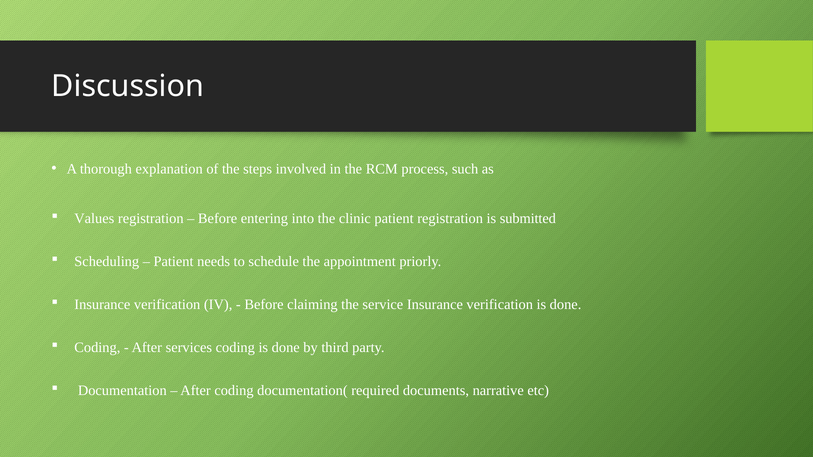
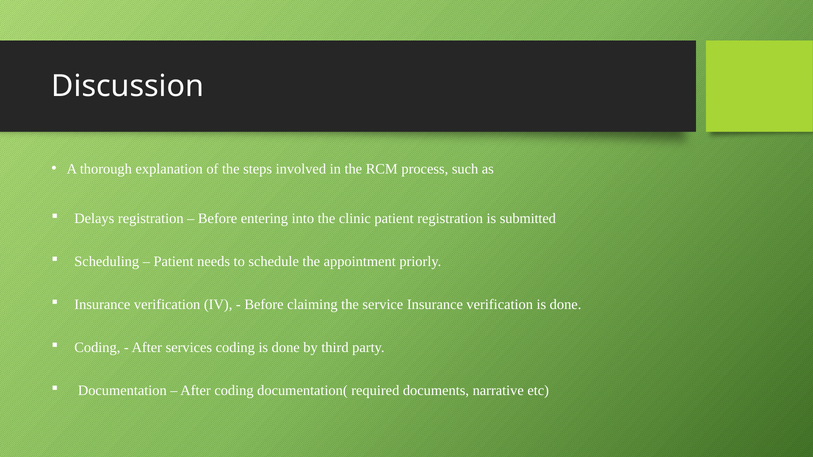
Values: Values -> Delays
